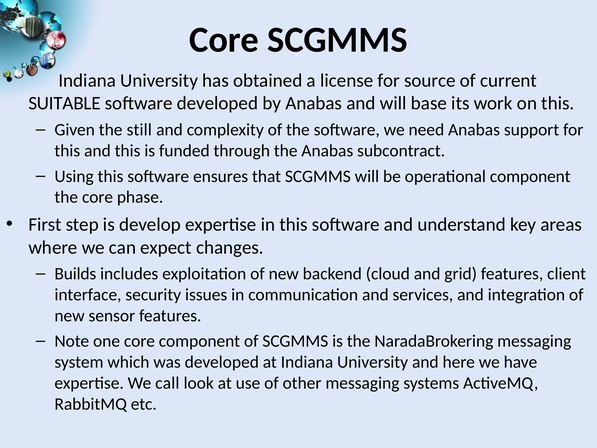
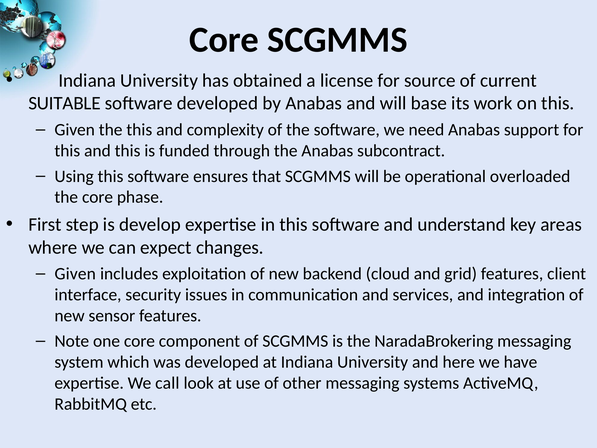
the still: still -> this
operational component: component -> overloaded
Builds at (75, 274): Builds -> Given
